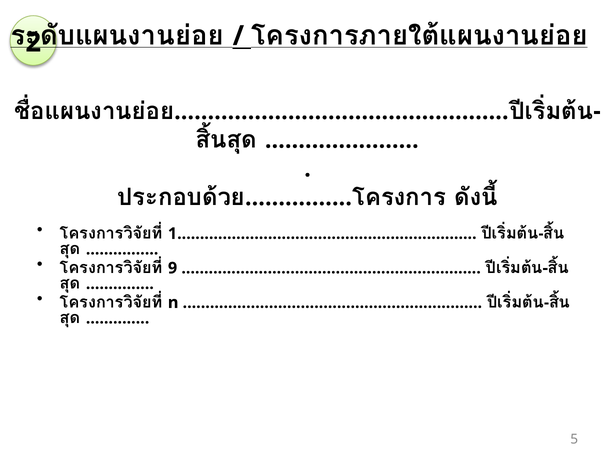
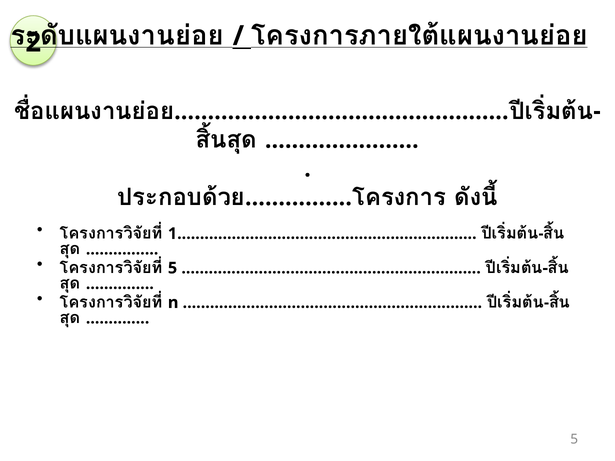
9 at (173, 268): 9 -> 5
